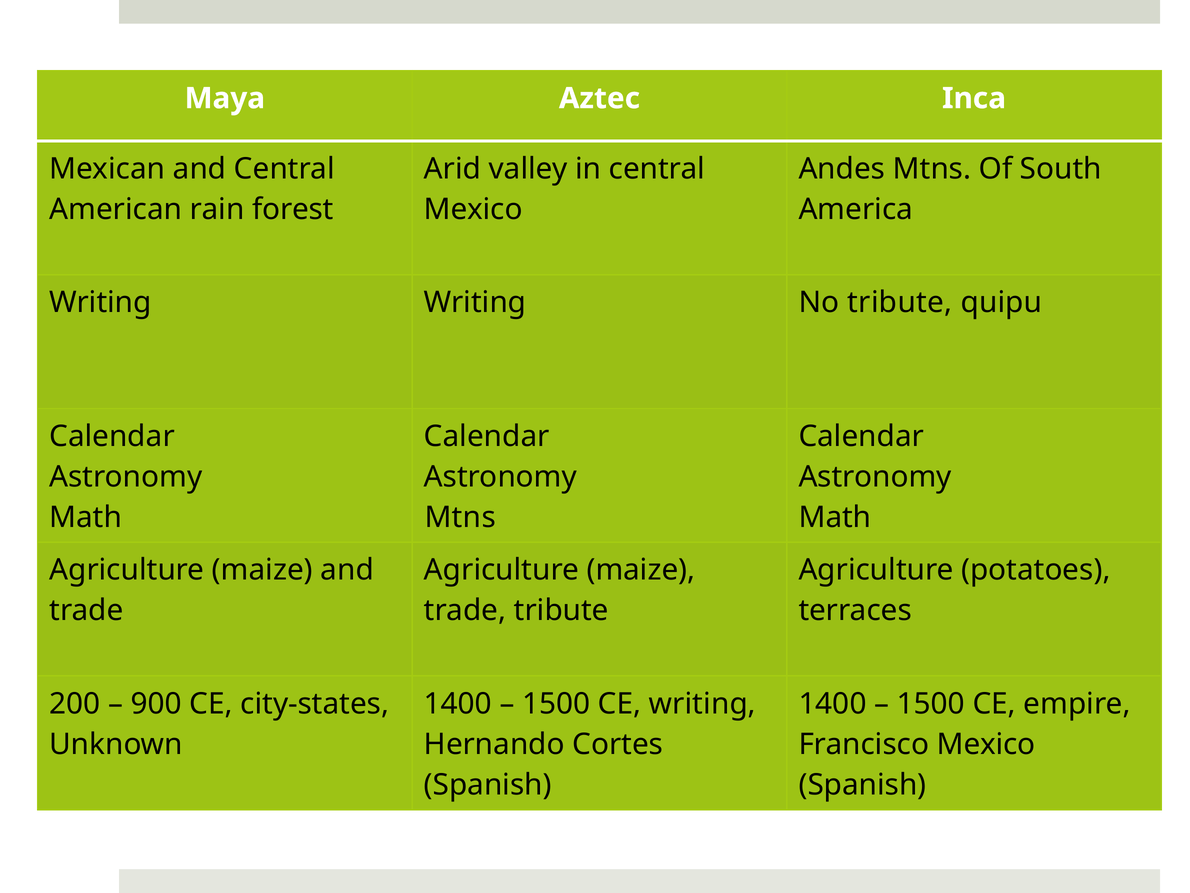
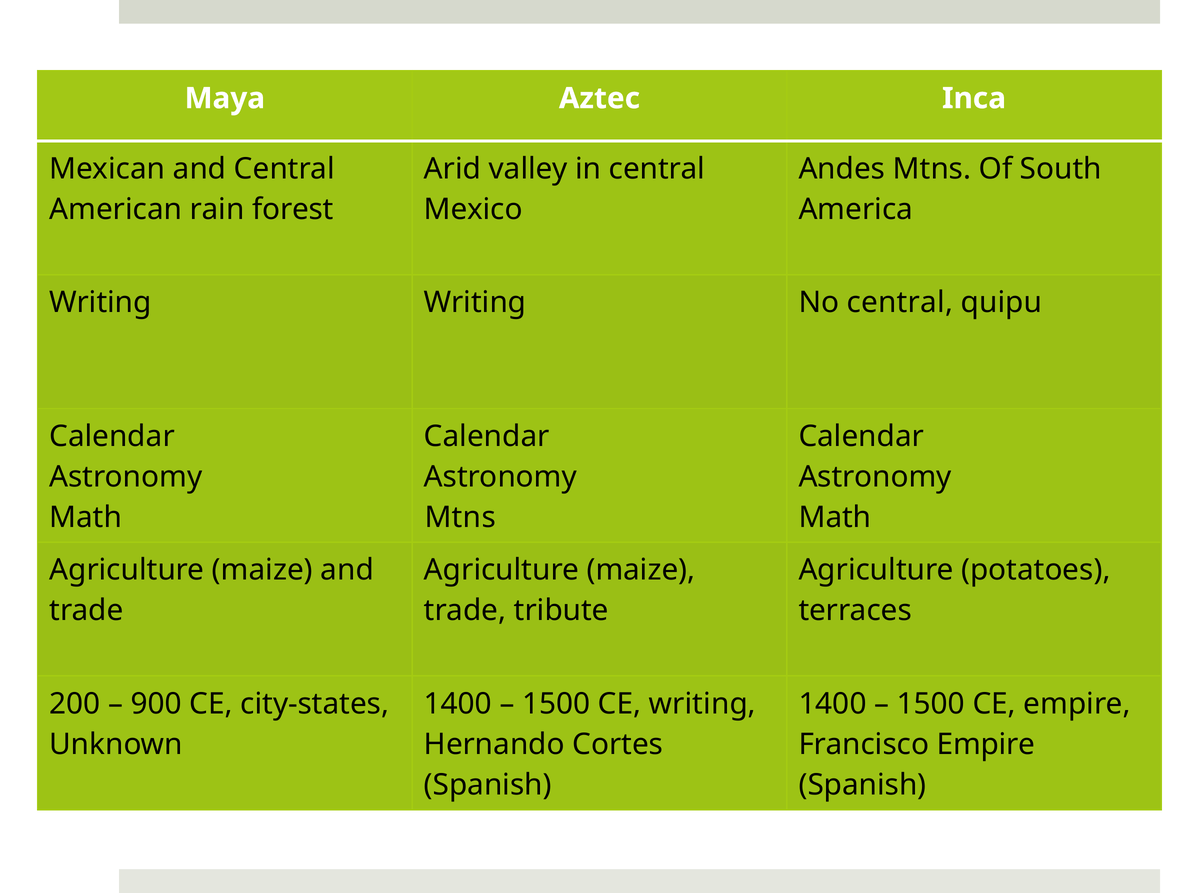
No tribute: tribute -> central
Francisco Mexico: Mexico -> Empire
